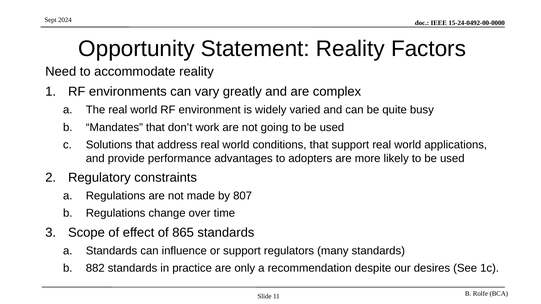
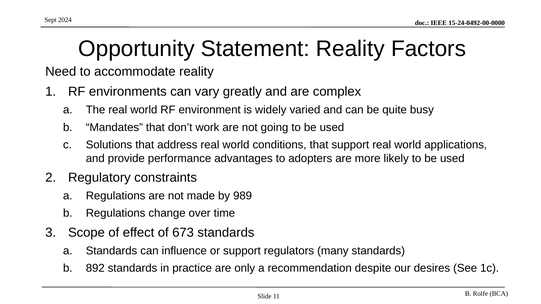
807: 807 -> 989
865: 865 -> 673
882: 882 -> 892
